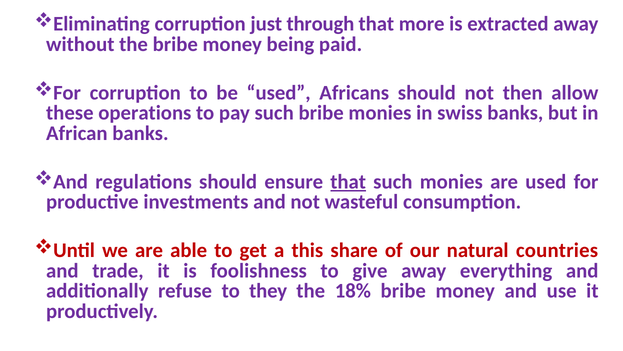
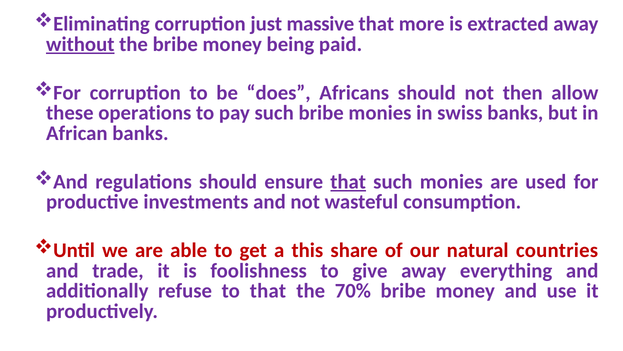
through: through -> massive
without underline: none -> present
be used: used -> does
to they: they -> that
18%: 18% -> 70%
